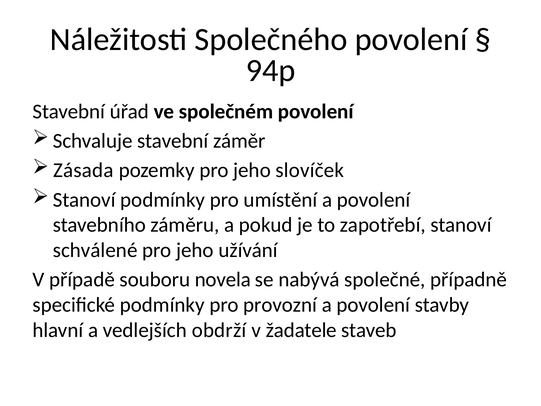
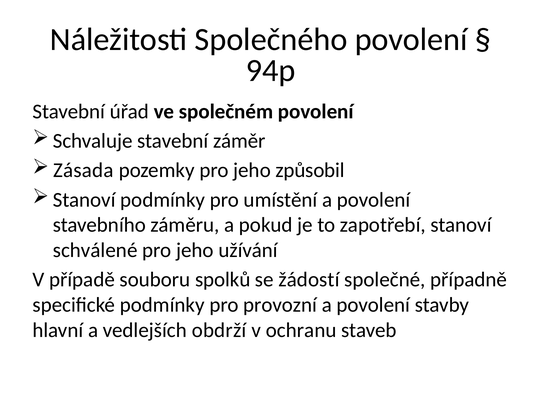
slovíček: slovíček -> způsobil
novela: novela -> spolků
nabývá: nabývá -> žádostí
žadatele: žadatele -> ochranu
